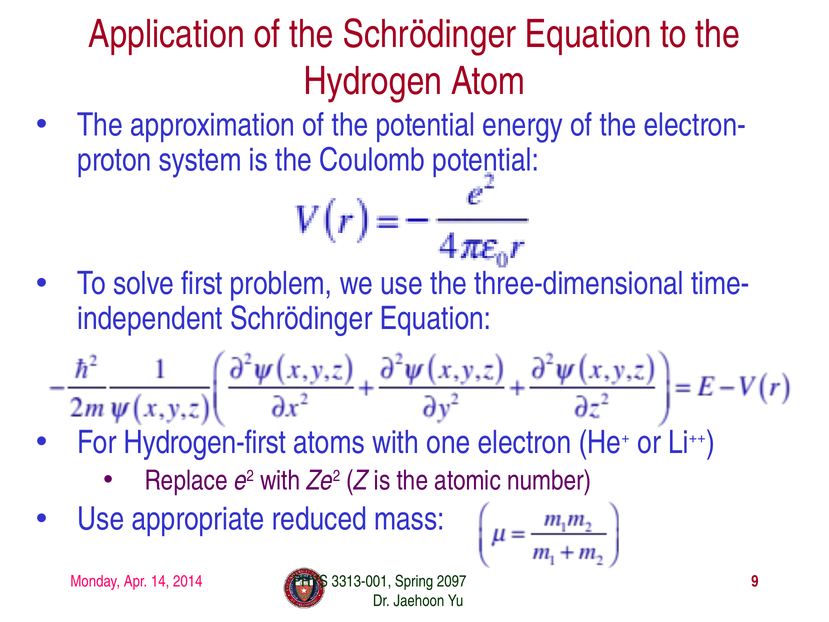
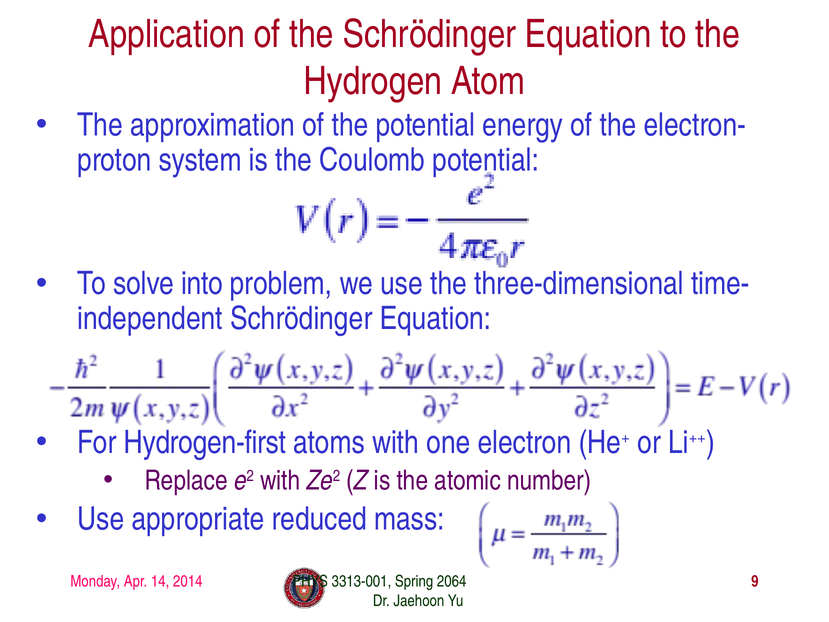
first: first -> into
2097: 2097 -> 2064
